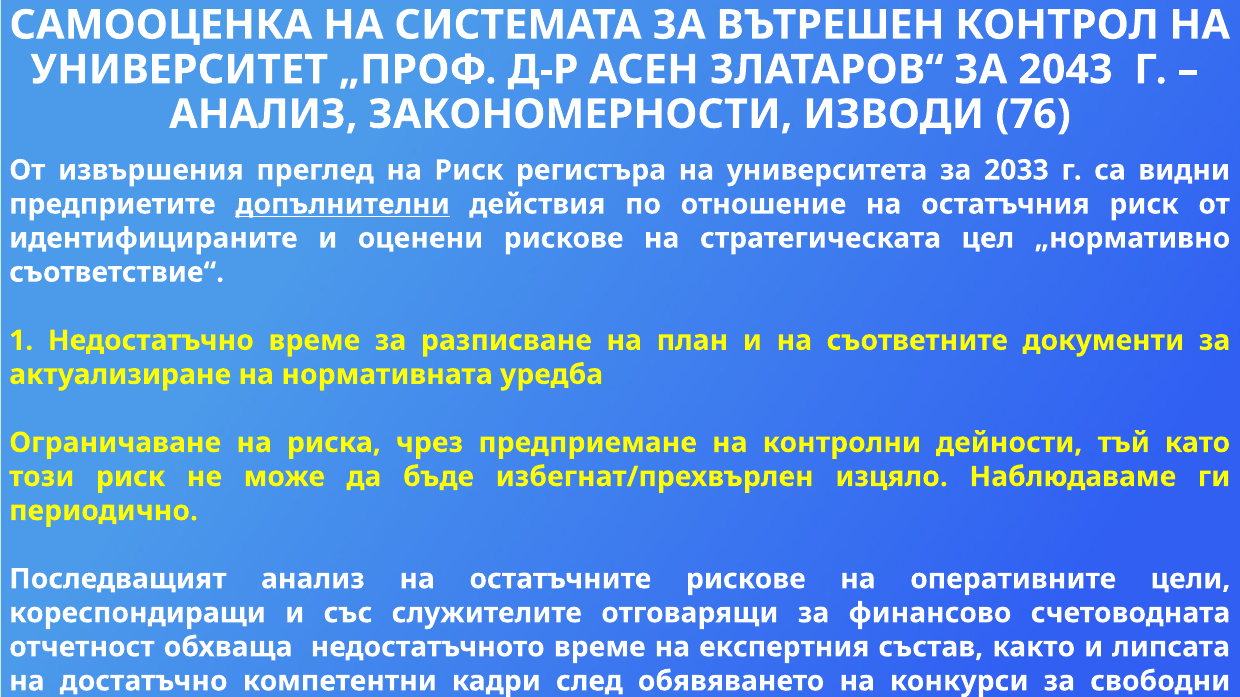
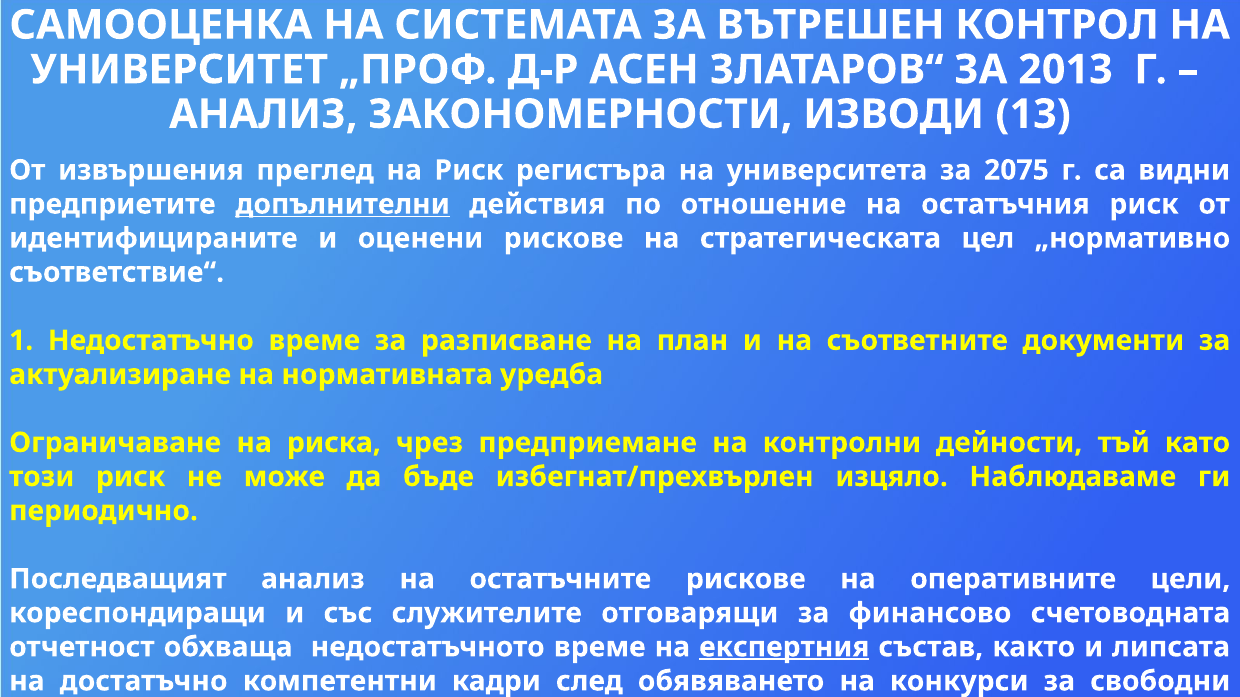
2043: 2043 -> 2013
76: 76 -> 13
2033: 2033 -> 2075
експертния underline: none -> present
